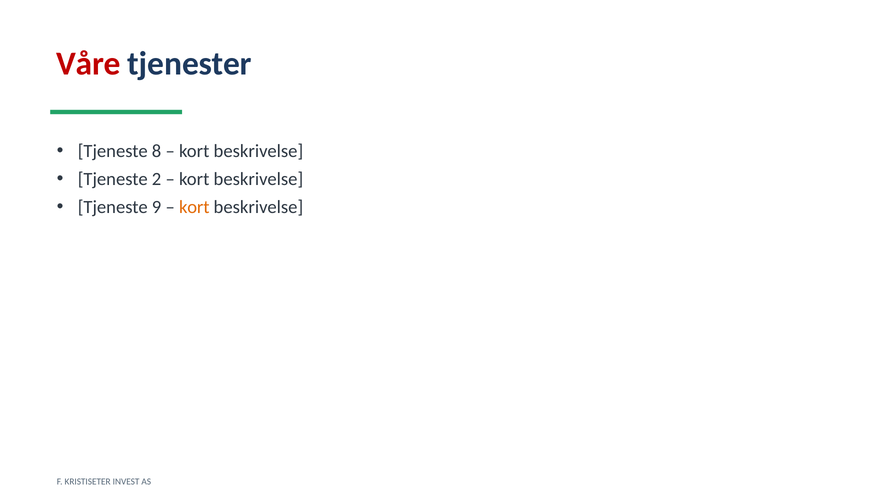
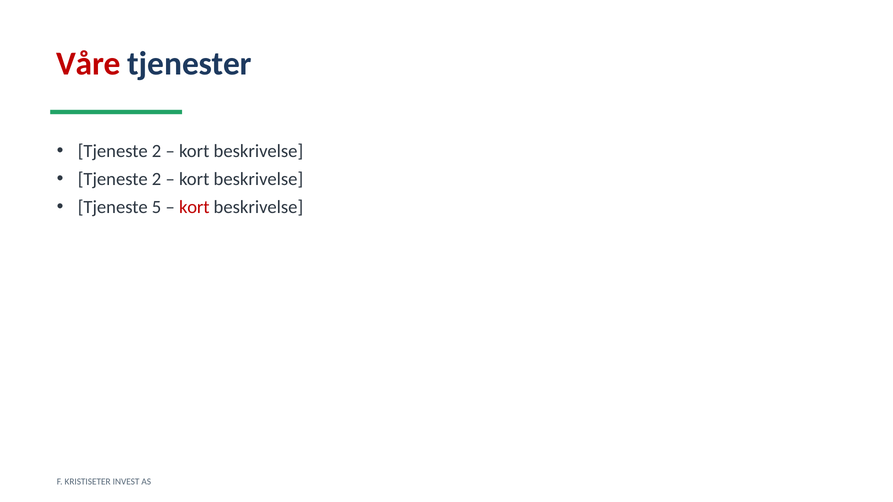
8 at (157, 151): 8 -> 2
9: 9 -> 5
kort at (194, 207) colour: orange -> red
